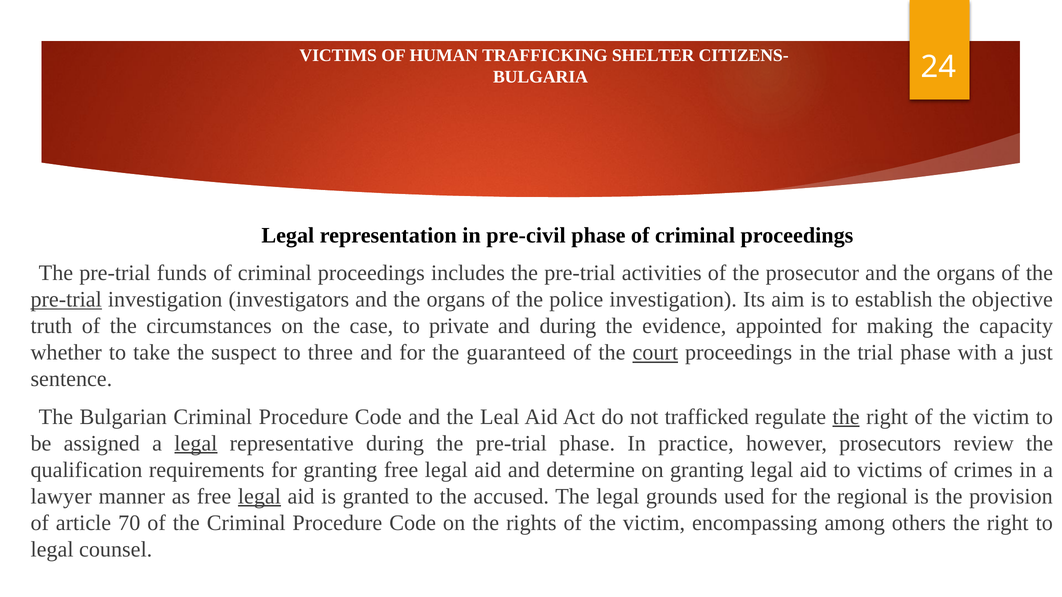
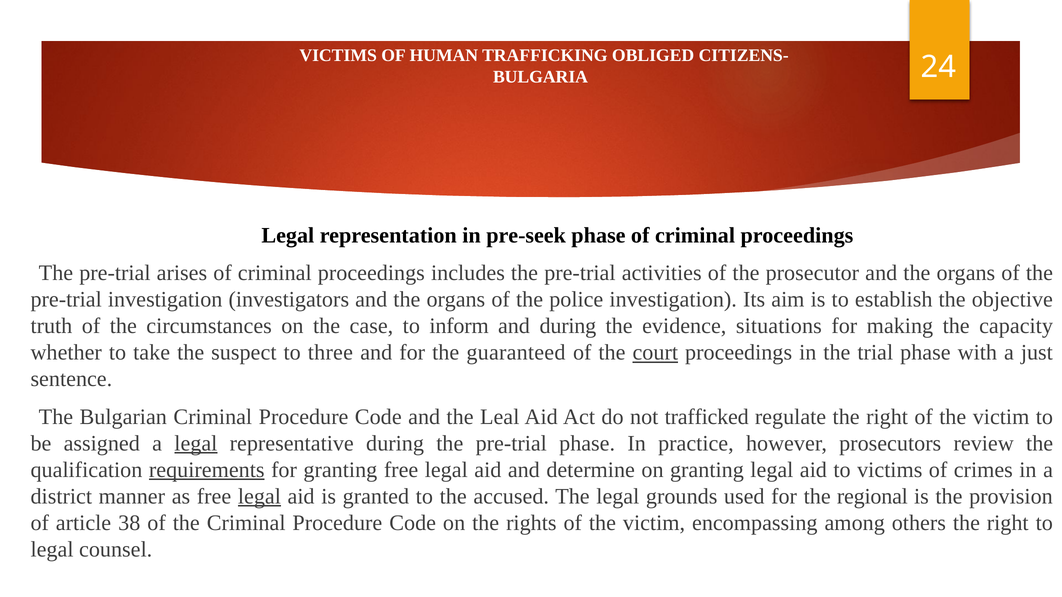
SHELTER: SHELTER -> OBLIGED
pre-civil: pre-civil -> pre-seek
funds: funds -> arises
pre-trial at (66, 300) underline: present -> none
private: private -> inform
appointed: appointed -> situations
the at (846, 417) underline: present -> none
requirements underline: none -> present
lawyer: lawyer -> district
70: 70 -> 38
